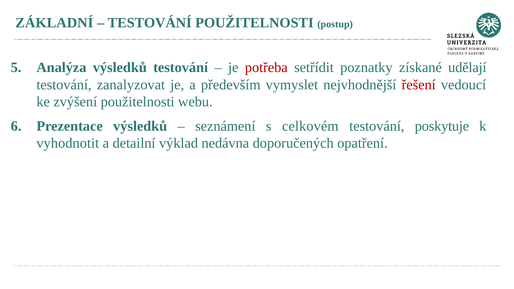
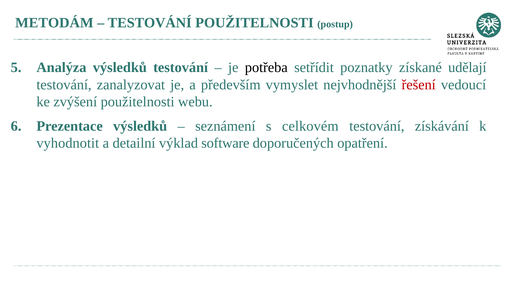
ZÁKLADNÍ: ZÁKLADNÍ -> METODÁM
potřeba colour: red -> black
poskytuje: poskytuje -> získávání
nedávna: nedávna -> software
